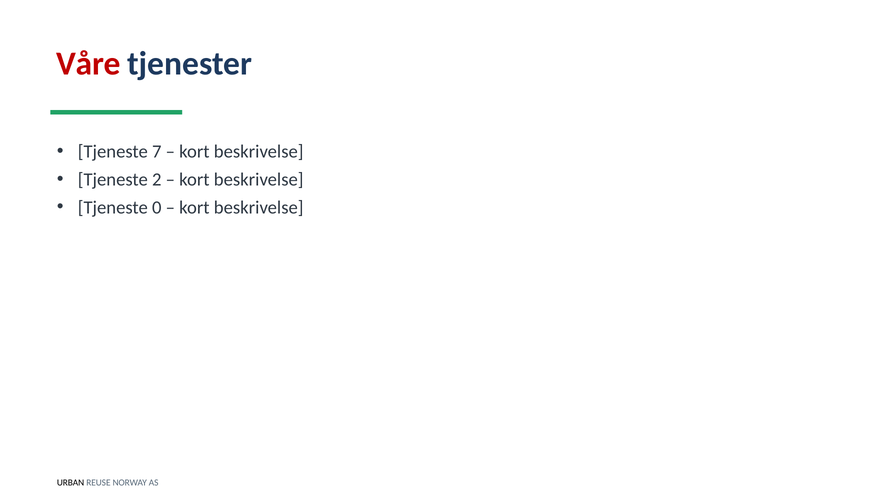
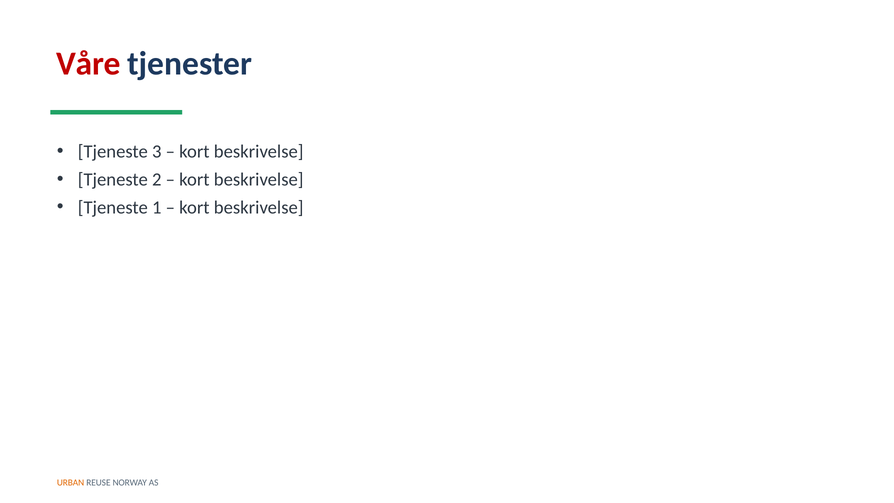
7: 7 -> 3
0: 0 -> 1
URBAN colour: black -> orange
